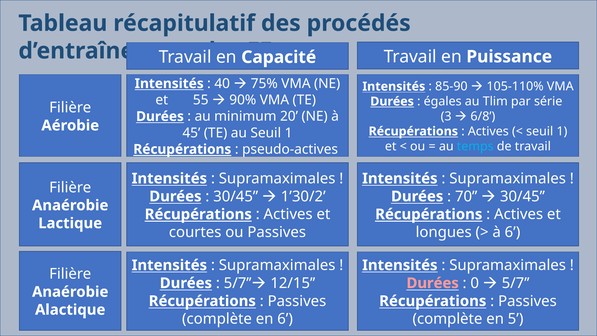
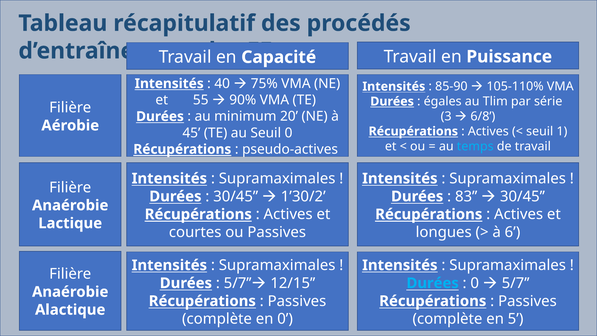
au Seuil 1: 1 -> 0
70: 70 -> 83
Durées at (433, 283) colour: pink -> light blue
en 6: 6 -> 0
